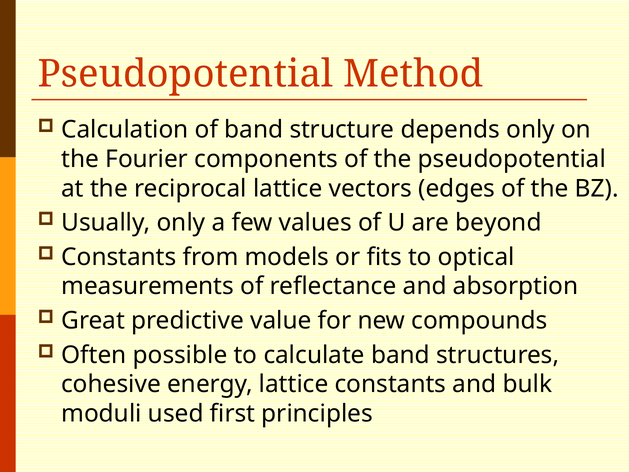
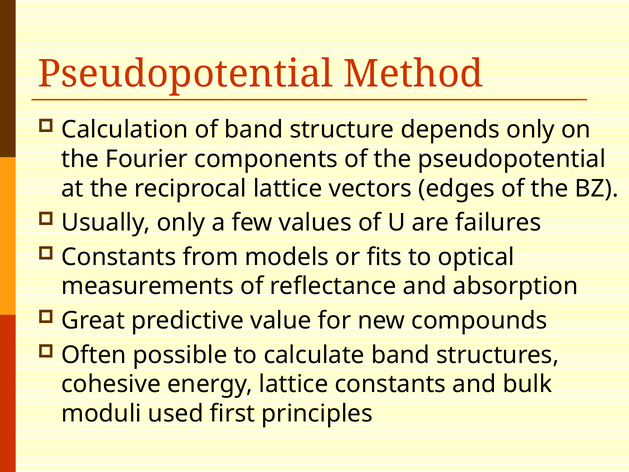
beyond: beyond -> failures
